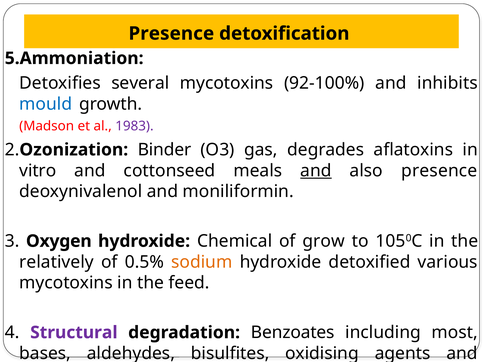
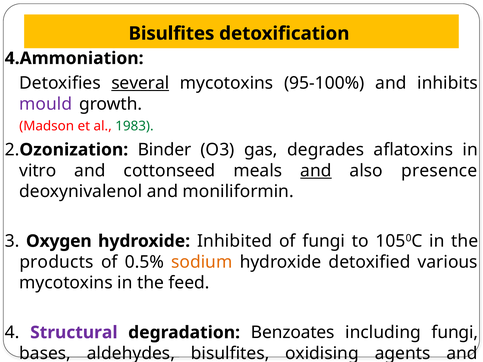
Presence at (171, 34): Presence -> Bisulfites
5.Ammoniation: 5.Ammoniation -> 4.Ammoniation
several underline: none -> present
92-100%: 92-100% -> 95-100%
mould colour: blue -> purple
1983 colour: purple -> green
Chemical: Chemical -> Inhibited
of grow: grow -> fungi
relatively: relatively -> products
including most: most -> fungi
